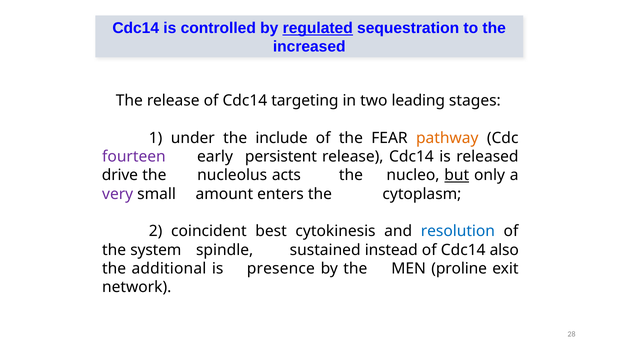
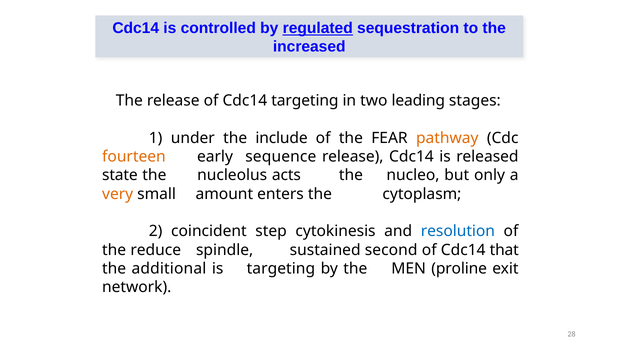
fourteen colour: purple -> orange
persistent: persistent -> sequence
drive: drive -> state
but underline: present -> none
very colour: purple -> orange
best: best -> step
system: system -> reduce
instead: instead -> second
also: also -> that
is presence: presence -> targeting
